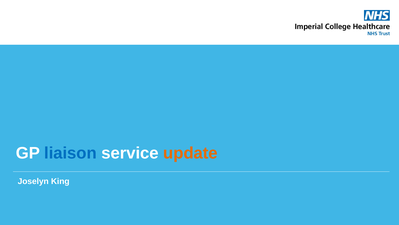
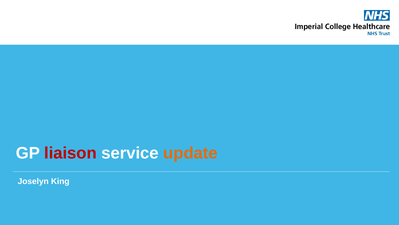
liaison colour: blue -> red
